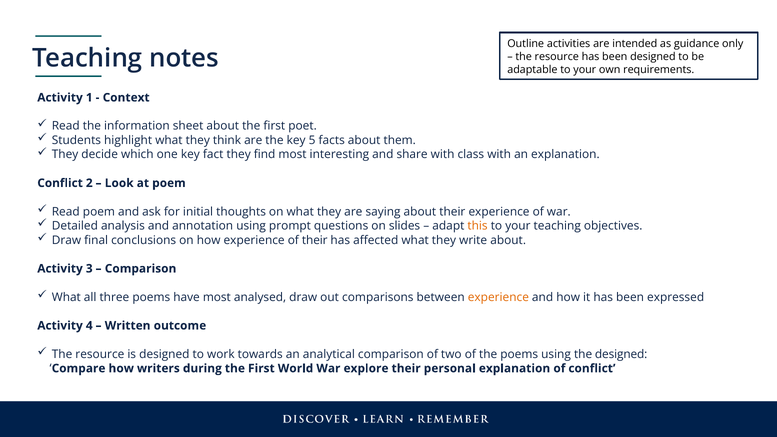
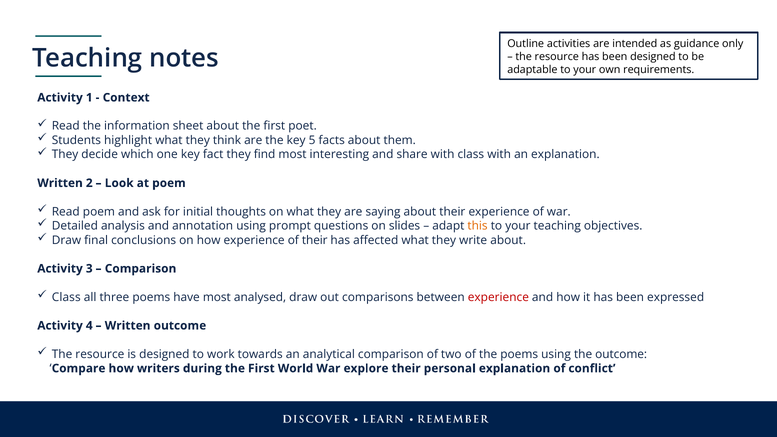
Conflict at (60, 183): Conflict -> Written
What at (66, 297): What -> Class
experience at (498, 297) colour: orange -> red
the designed: designed -> outcome
